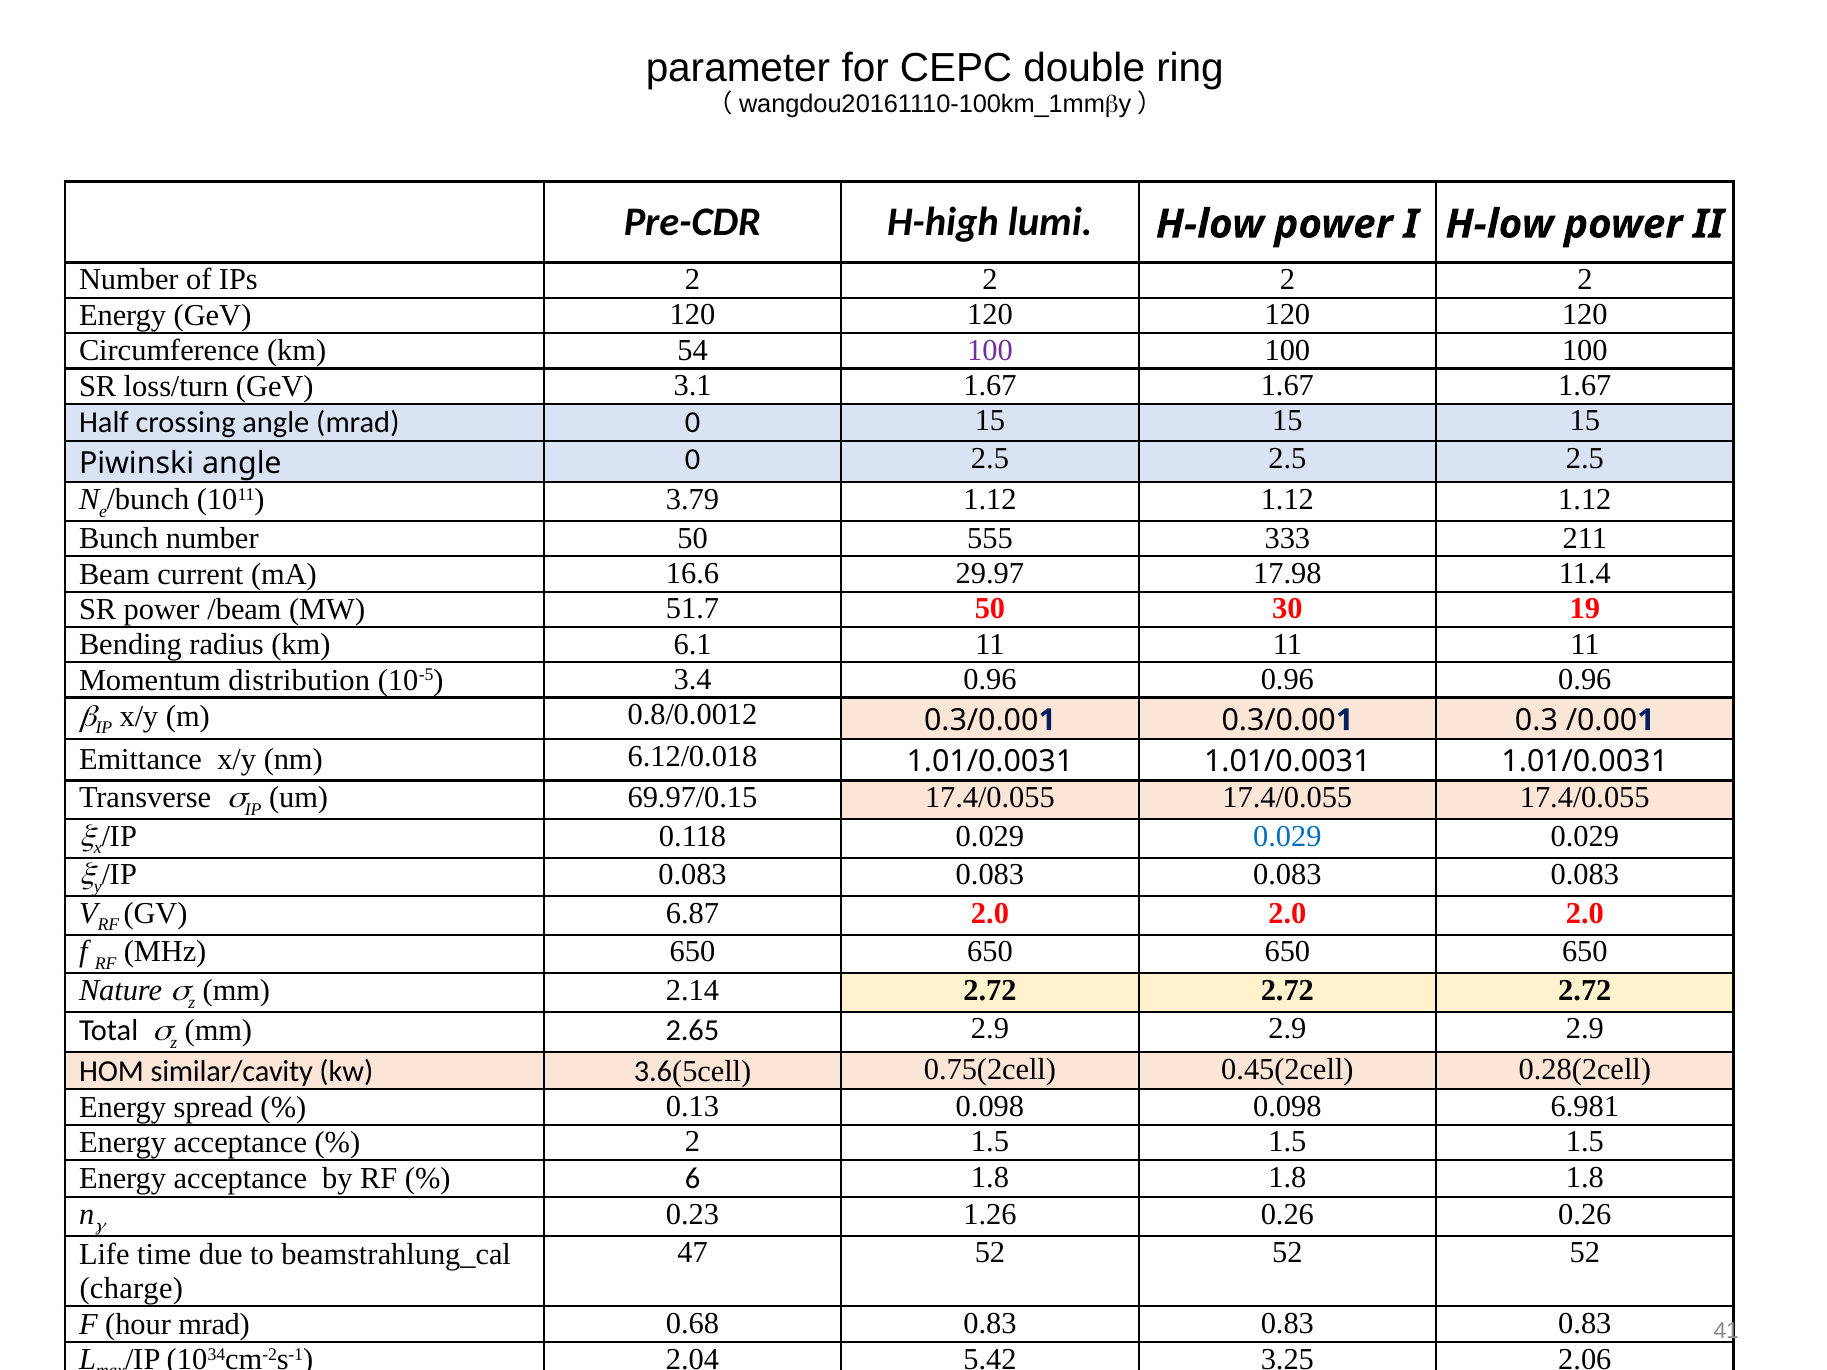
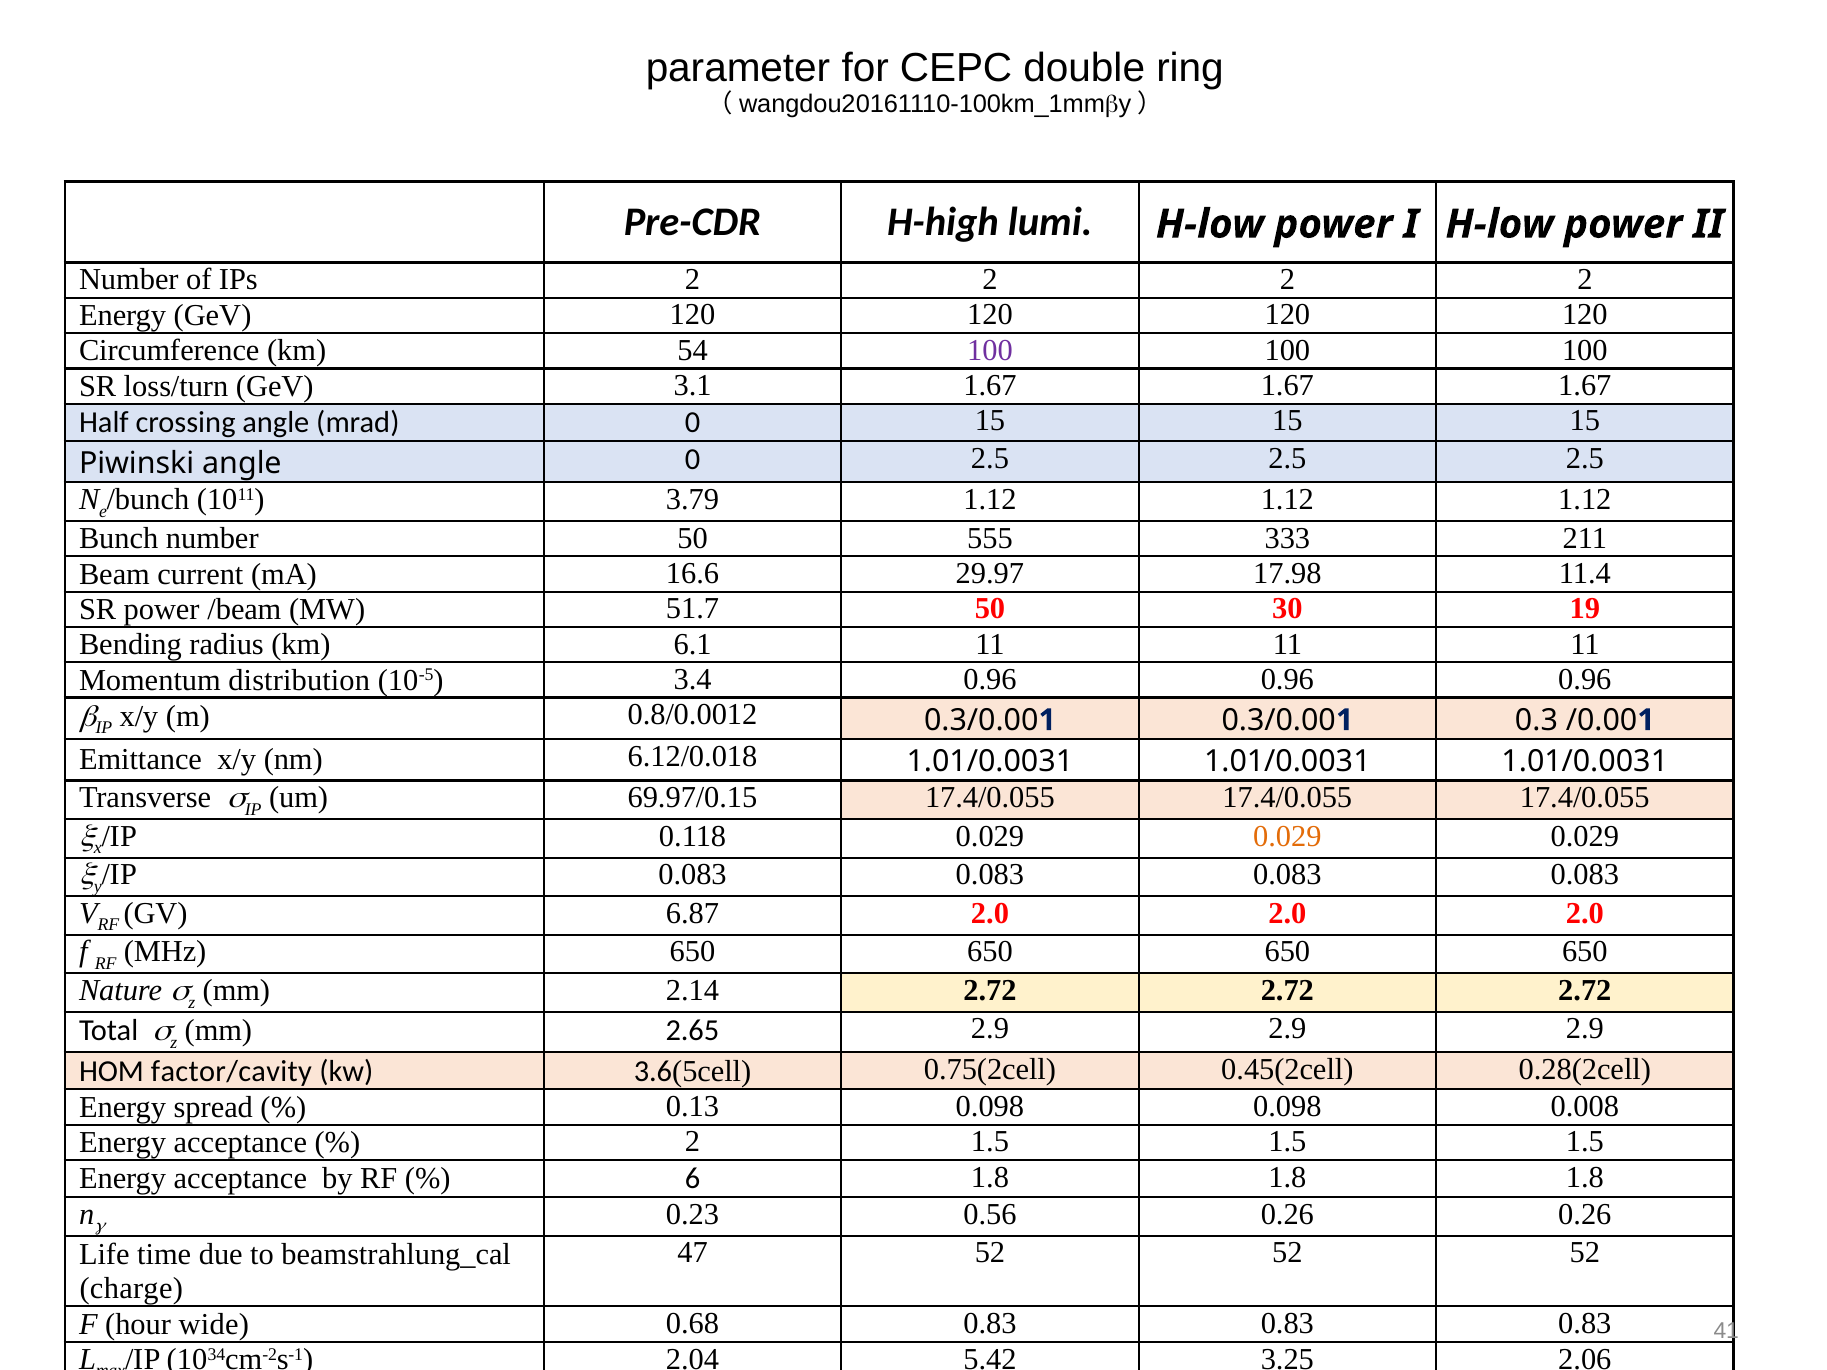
0.029 at (1287, 836) colour: blue -> orange
similar/cavity: similar/cavity -> factor/cavity
6.981: 6.981 -> 0.008
1.26: 1.26 -> 0.56
hour mrad: mrad -> wide
